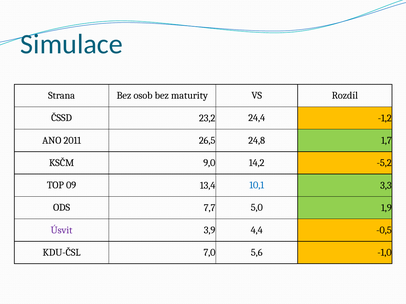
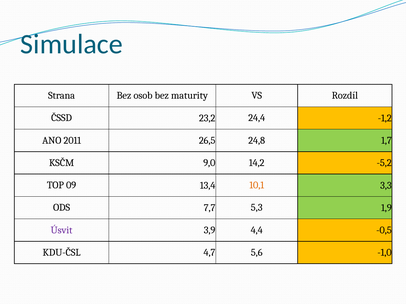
10,1 colour: blue -> orange
5,0: 5,0 -> 5,3
7,0: 7,0 -> 4,7
